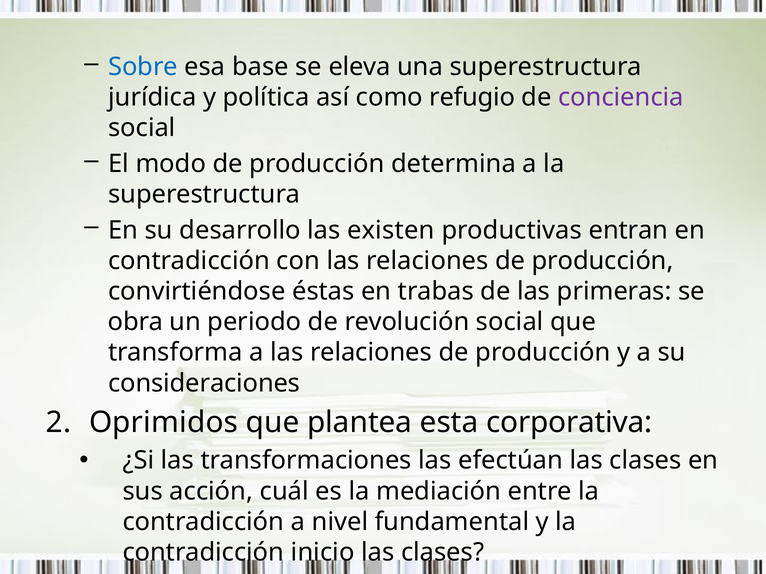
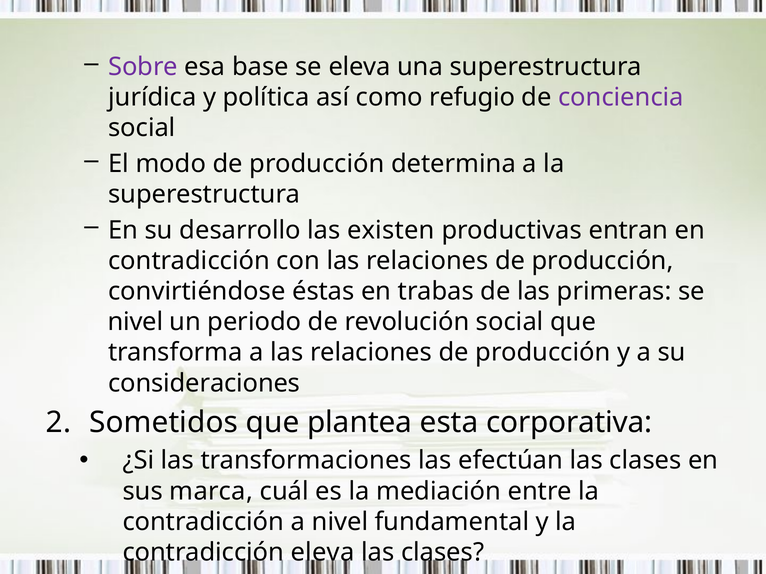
Sobre colour: blue -> purple
obra at (136, 322): obra -> nivel
Oprimidos: Oprimidos -> Sometidos
acción: acción -> marca
contradicción inicio: inicio -> eleva
